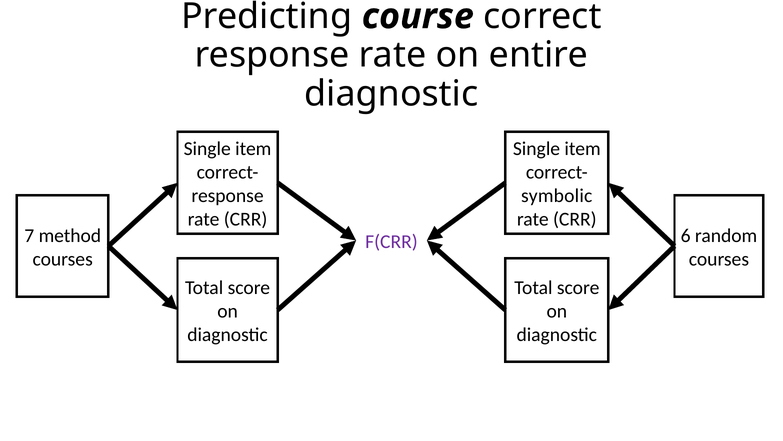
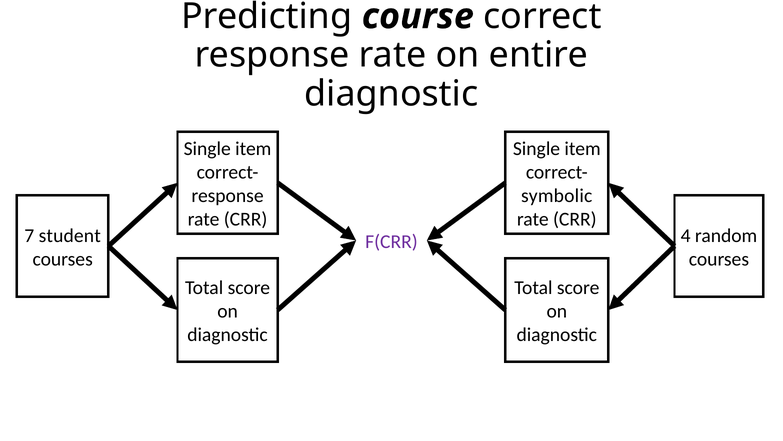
method: method -> student
6: 6 -> 4
